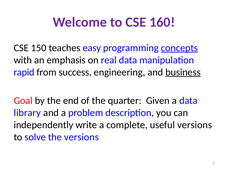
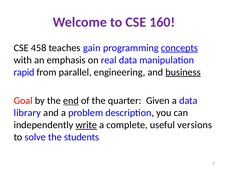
150: 150 -> 458
easy: easy -> gain
success: success -> parallel
end underline: none -> present
write underline: none -> present
the versions: versions -> students
